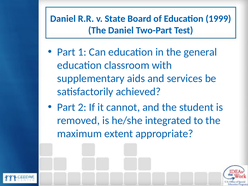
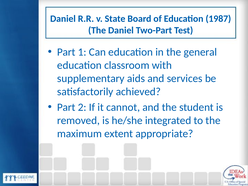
1999: 1999 -> 1987
